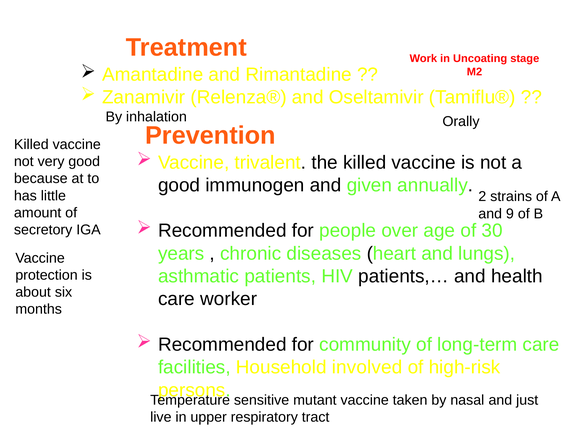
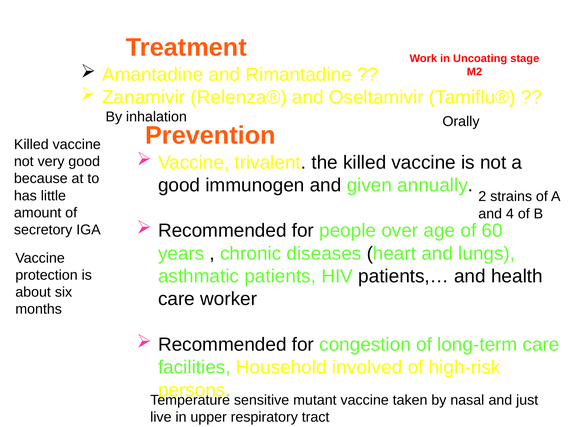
9: 9 -> 4
30: 30 -> 60
community: community -> congestion
